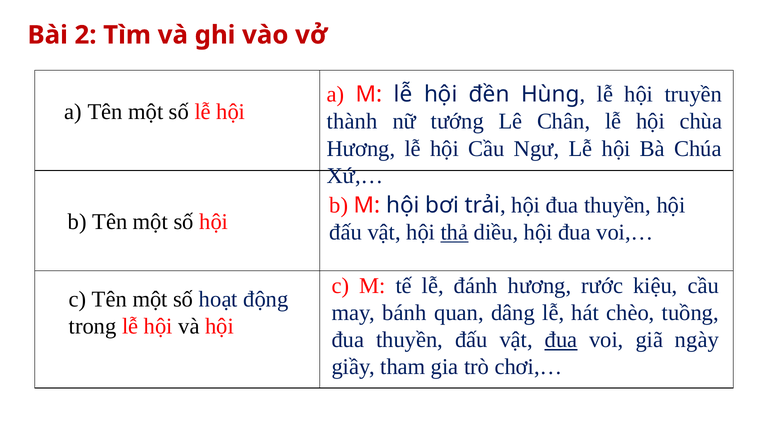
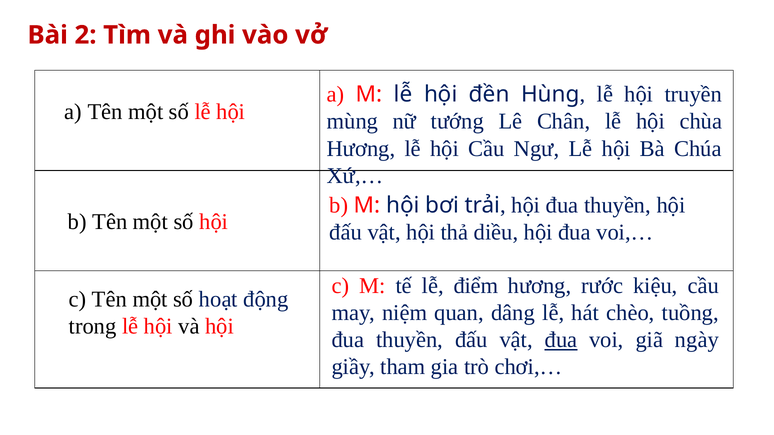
thành: thành -> mùng
thả underline: present -> none
đánh: đánh -> điểm
bánh: bánh -> niệm
